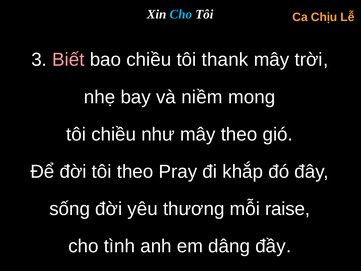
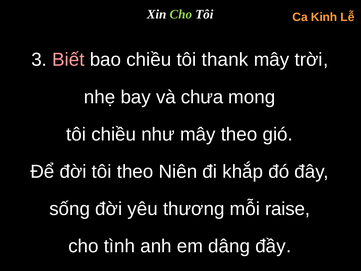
Cho at (181, 14) colour: light blue -> light green
Chịu: Chịu -> Kinh
niềm: niềm -> chưa
Pray: Pray -> Niên
